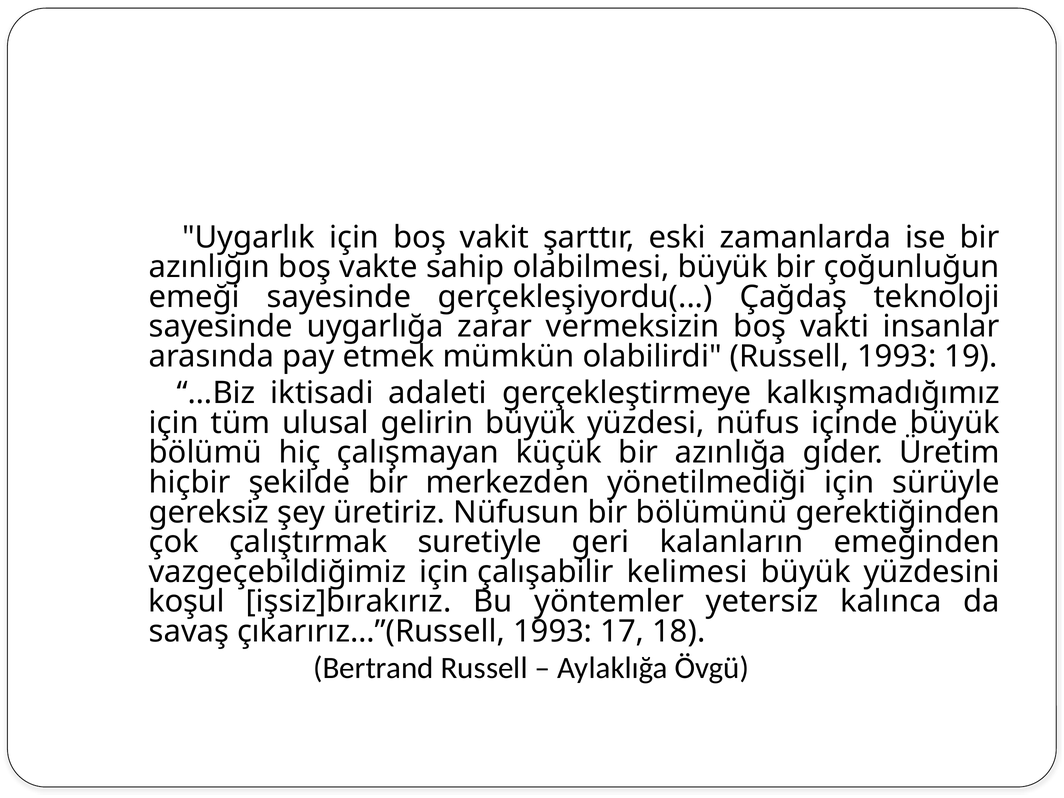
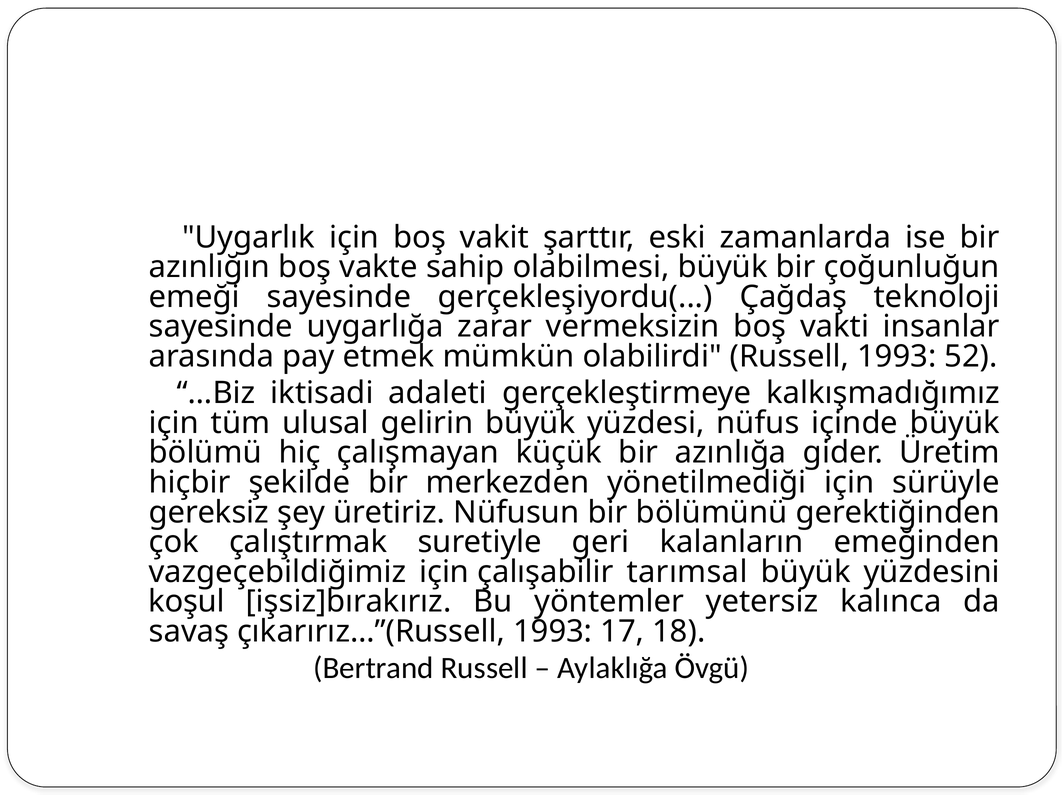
19: 19 -> 52
kelimesi: kelimesi -> tarımsal
